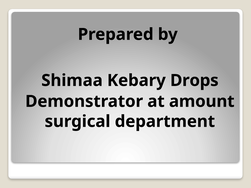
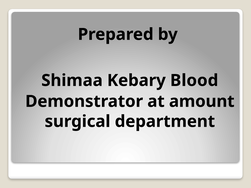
Drops: Drops -> Blood
